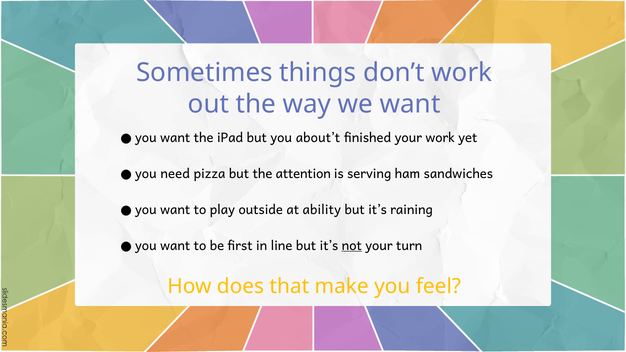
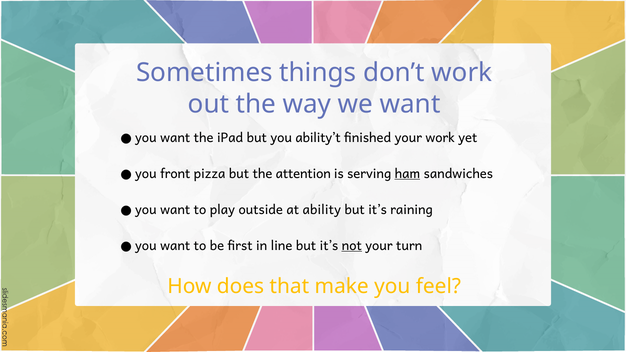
about’t: about’t -> ability’t
need: need -> front
ham underline: none -> present
